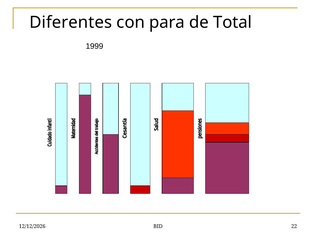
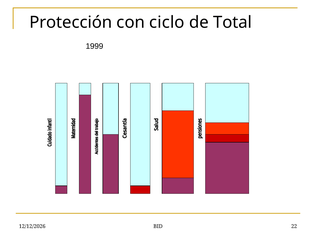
Diferentes: Diferentes -> Protección
para: para -> ciclo
